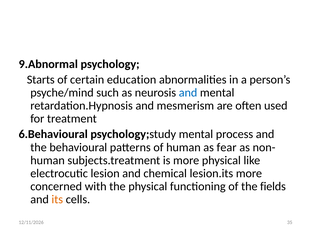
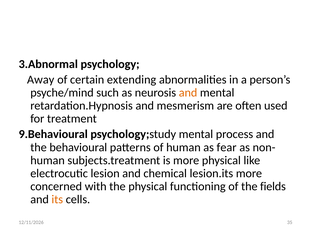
9.Abnormal: 9.Abnormal -> 3.Abnormal
Starts: Starts -> Away
education: education -> extending
and at (188, 93) colour: blue -> orange
6.Behavioural: 6.Behavioural -> 9.Behavioural
